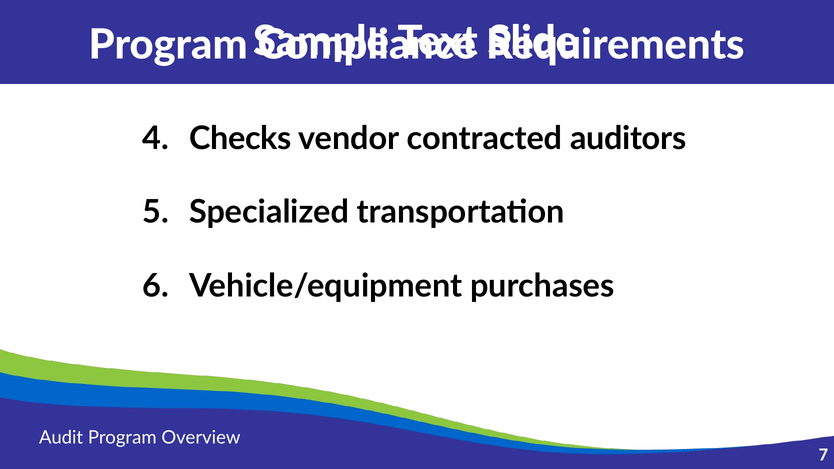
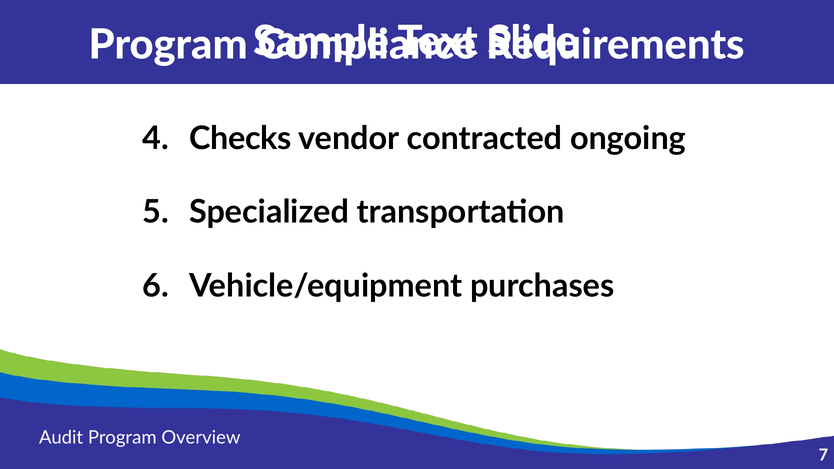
auditors: auditors -> ongoing
